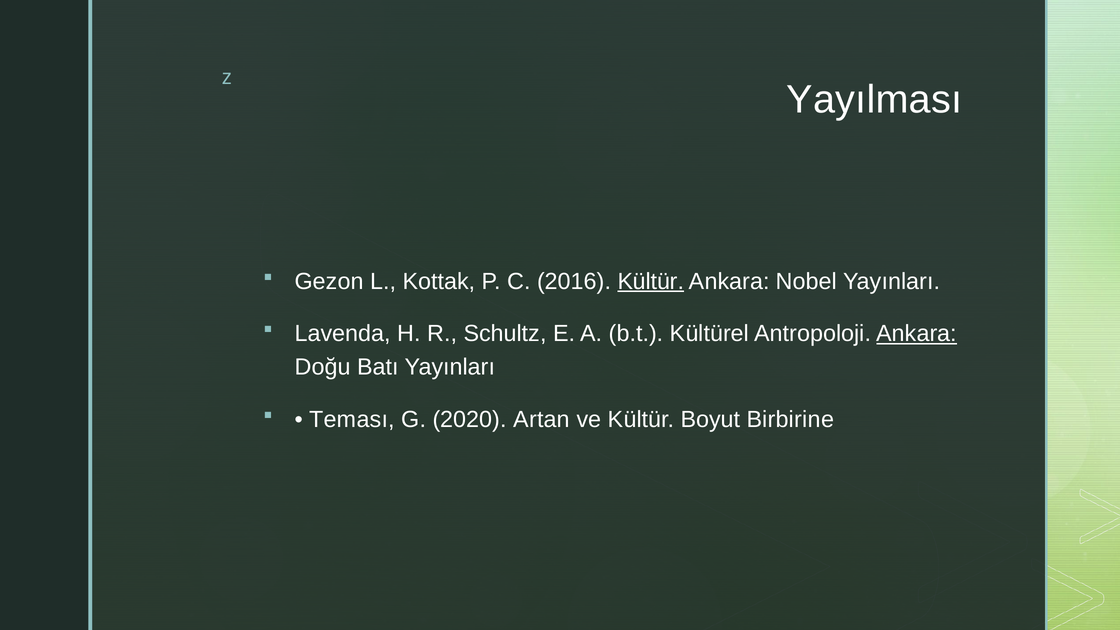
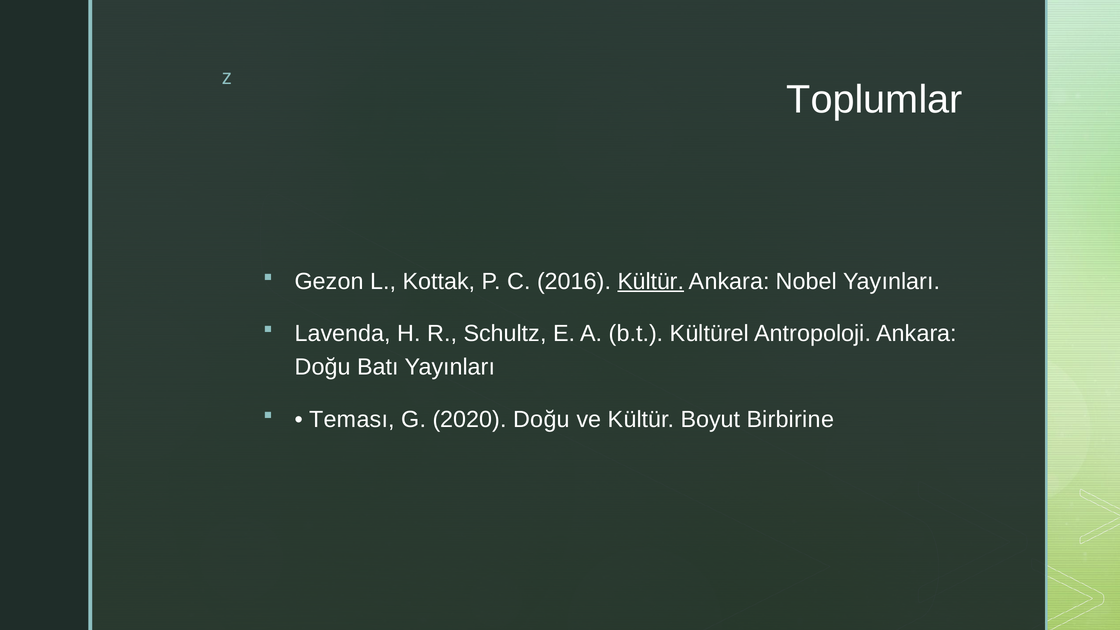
Yayılması: Yayılması -> Toplumlar
Ankara at (917, 334) underline: present -> none
2020 Artan: Artan -> Doğu
